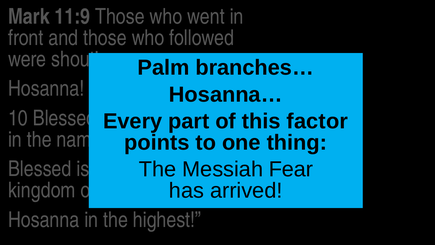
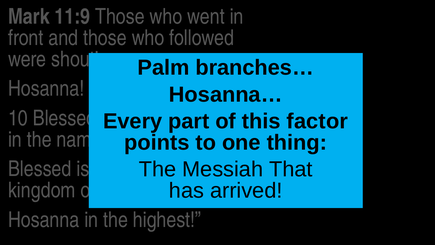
Fear: Fear -> That
